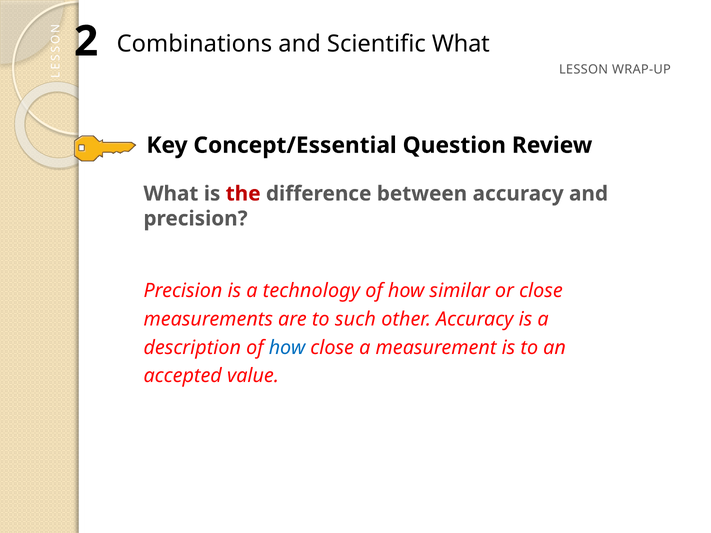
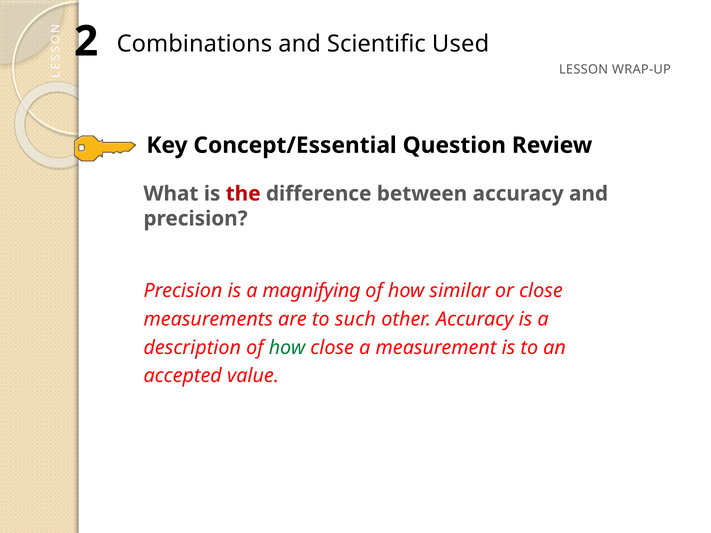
Scientific What: What -> Used
technology: technology -> magnifying
how at (287, 348) colour: blue -> green
